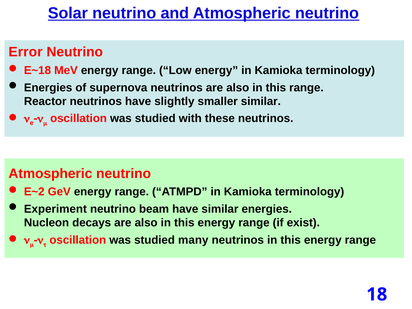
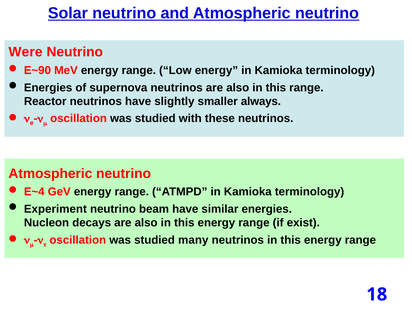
Error: Error -> Were
E~18: E~18 -> E~90
smaller similar: similar -> always
E~2: E~2 -> E~4
